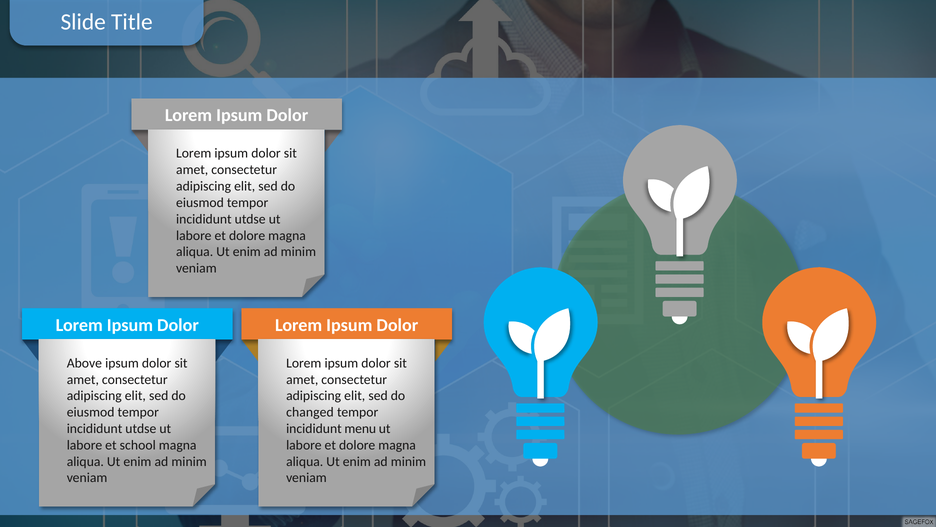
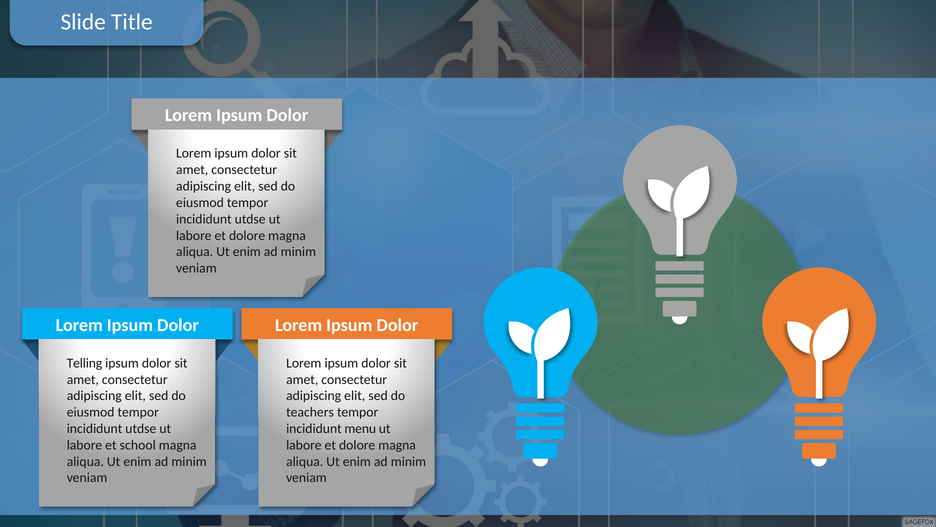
Above: Above -> Telling
changed: changed -> teachers
